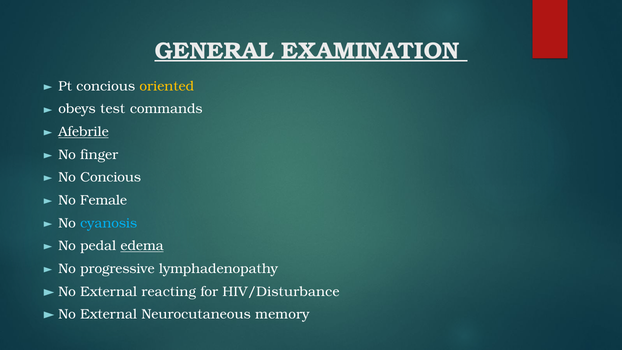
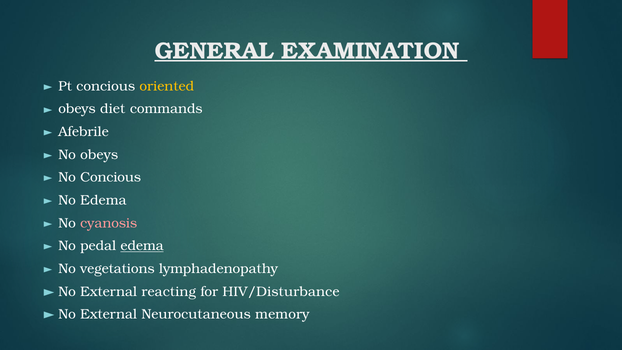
test: test -> diet
Afebrile underline: present -> none
No finger: finger -> obeys
No Female: Female -> Edema
cyanosis colour: light blue -> pink
progressive: progressive -> vegetations
